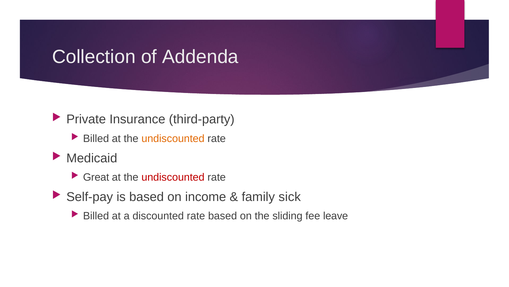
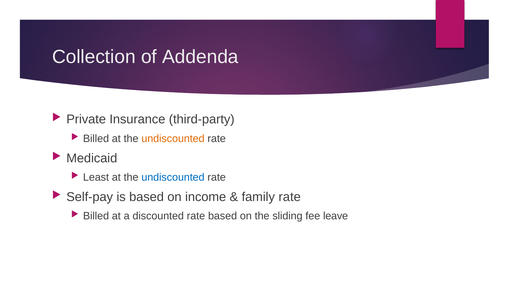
Great: Great -> Least
undiscounted at (173, 177) colour: red -> blue
family sick: sick -> rate
